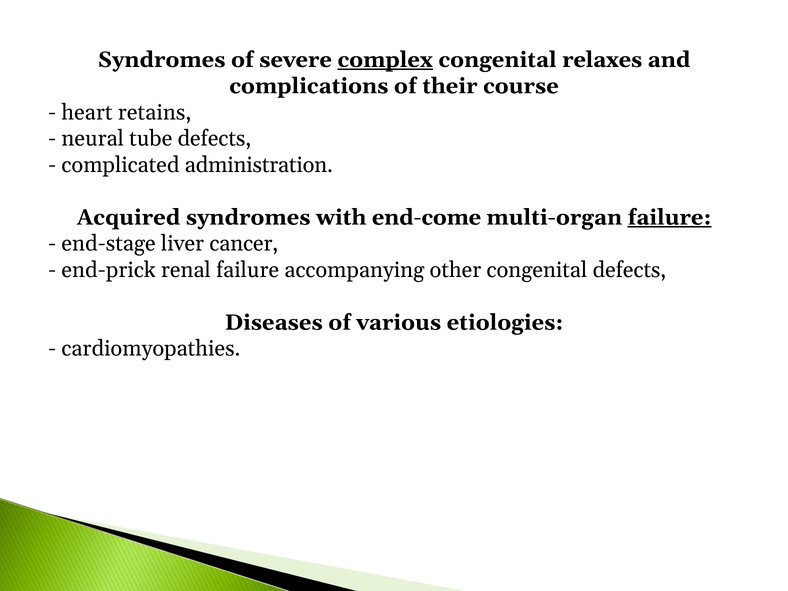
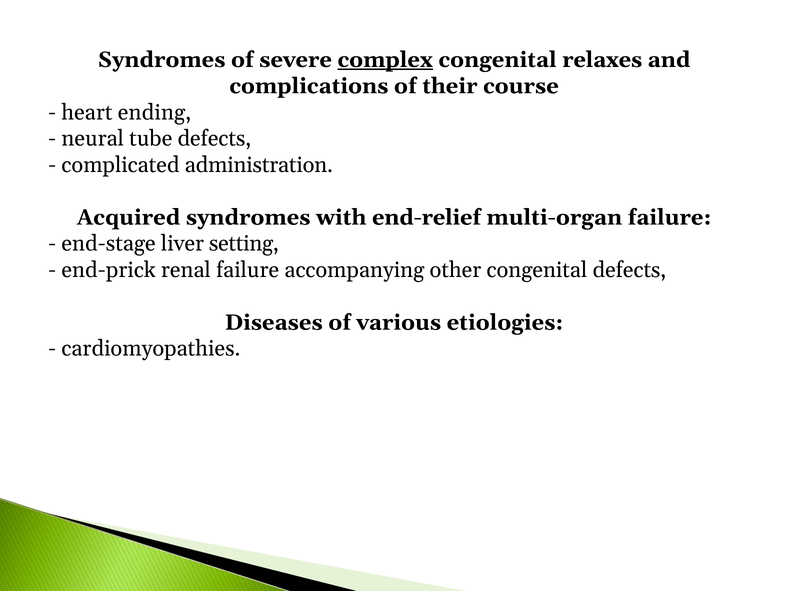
retains: retains -> ending
end-come: end-come -> end-relief
failure at (670, 217) underline: present -> none
cancer: cancer -> setting
